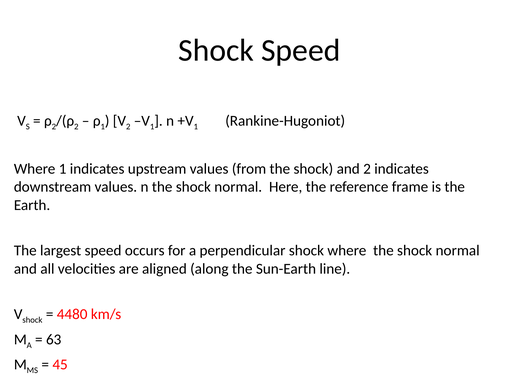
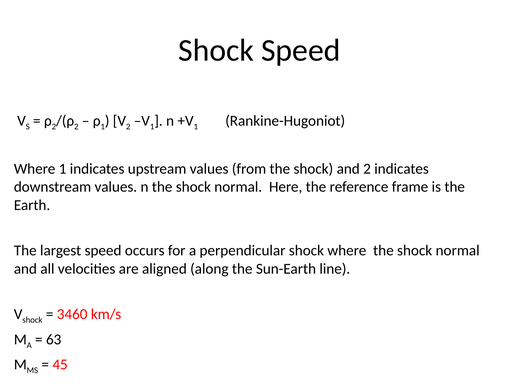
4480: 4480 -> 3460
